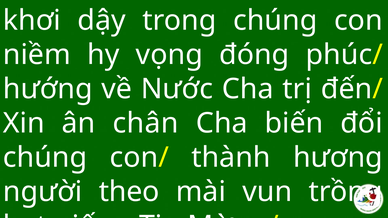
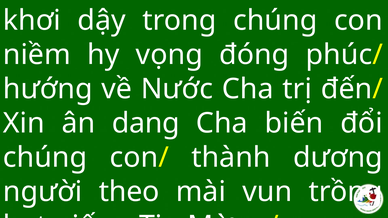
chân: chân -> dang
hương: hương -> dương
